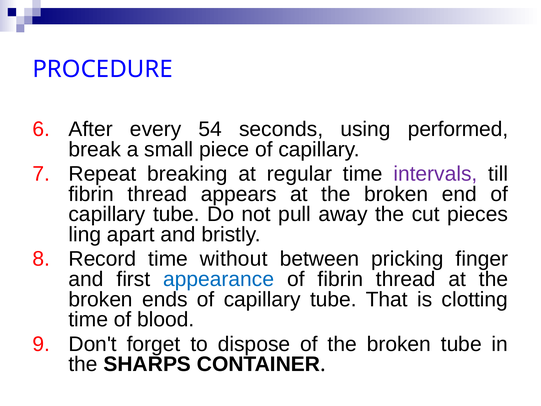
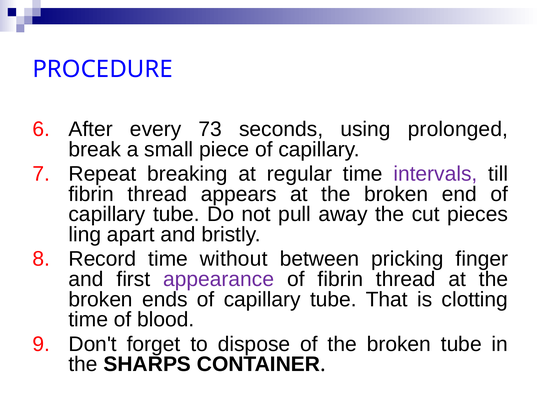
54: 54 -> 73
performed: performed -> prolonged
appearance colour: blue -> purple
